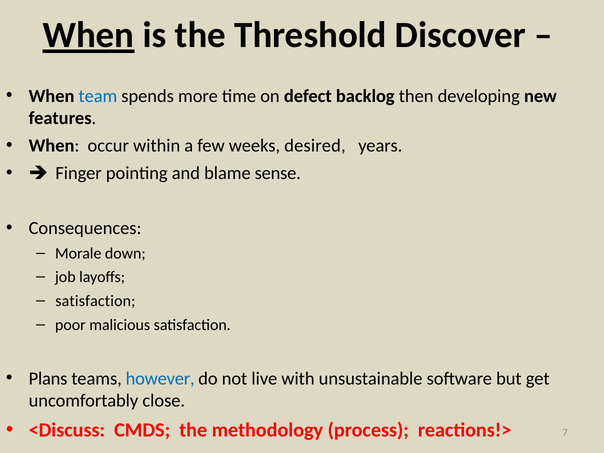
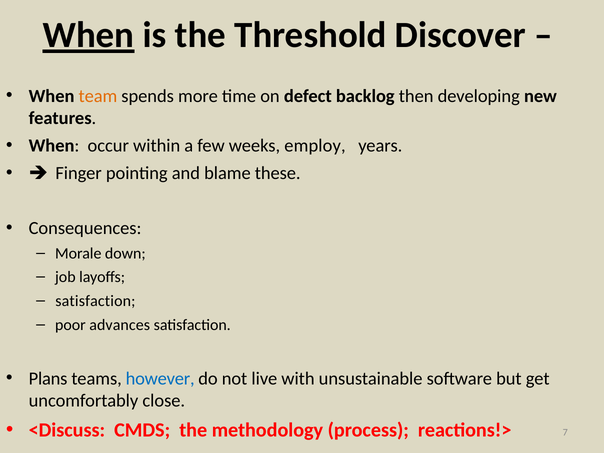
team colour: blue -> orange
desired: desired -> employ
sense: sense -> these
malicious: malicious -> advances
